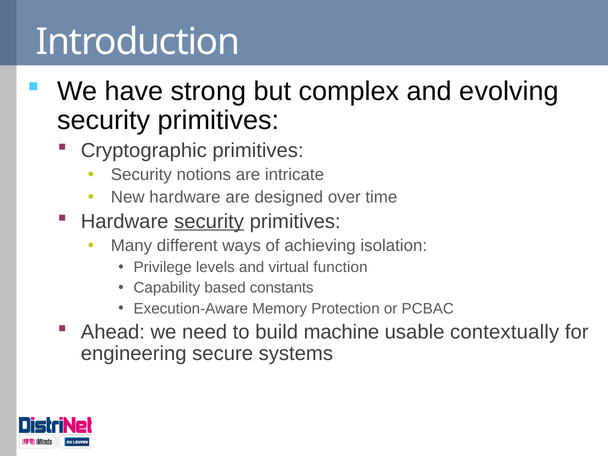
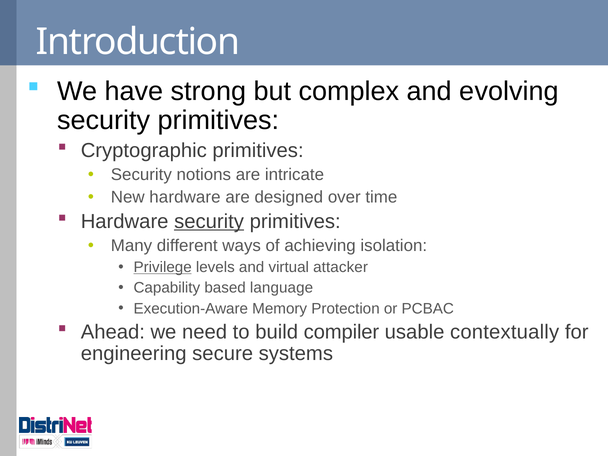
Privilege underline: none -> present
function: function -> attacker
constants: constants -> language
machine: machine -> compiler
